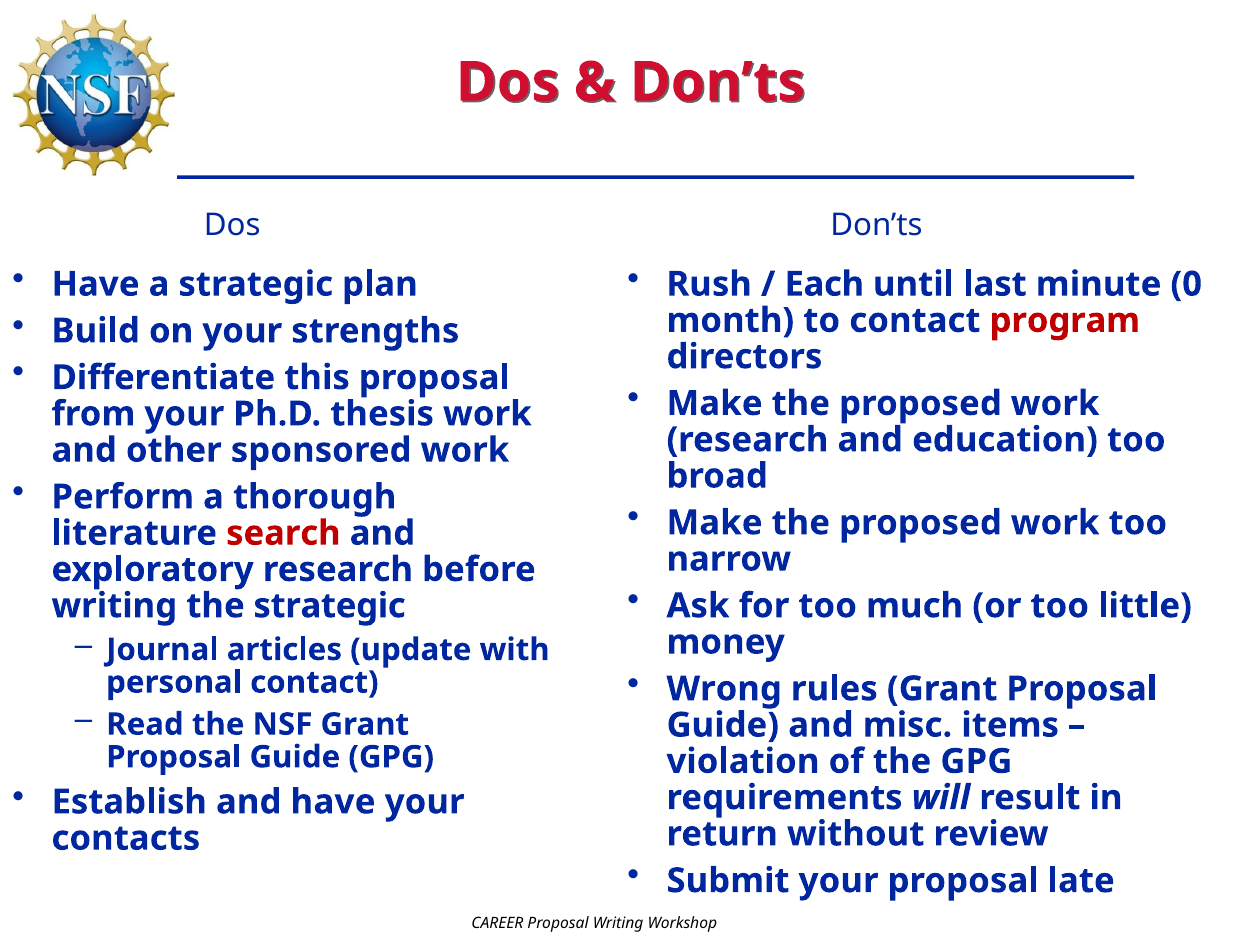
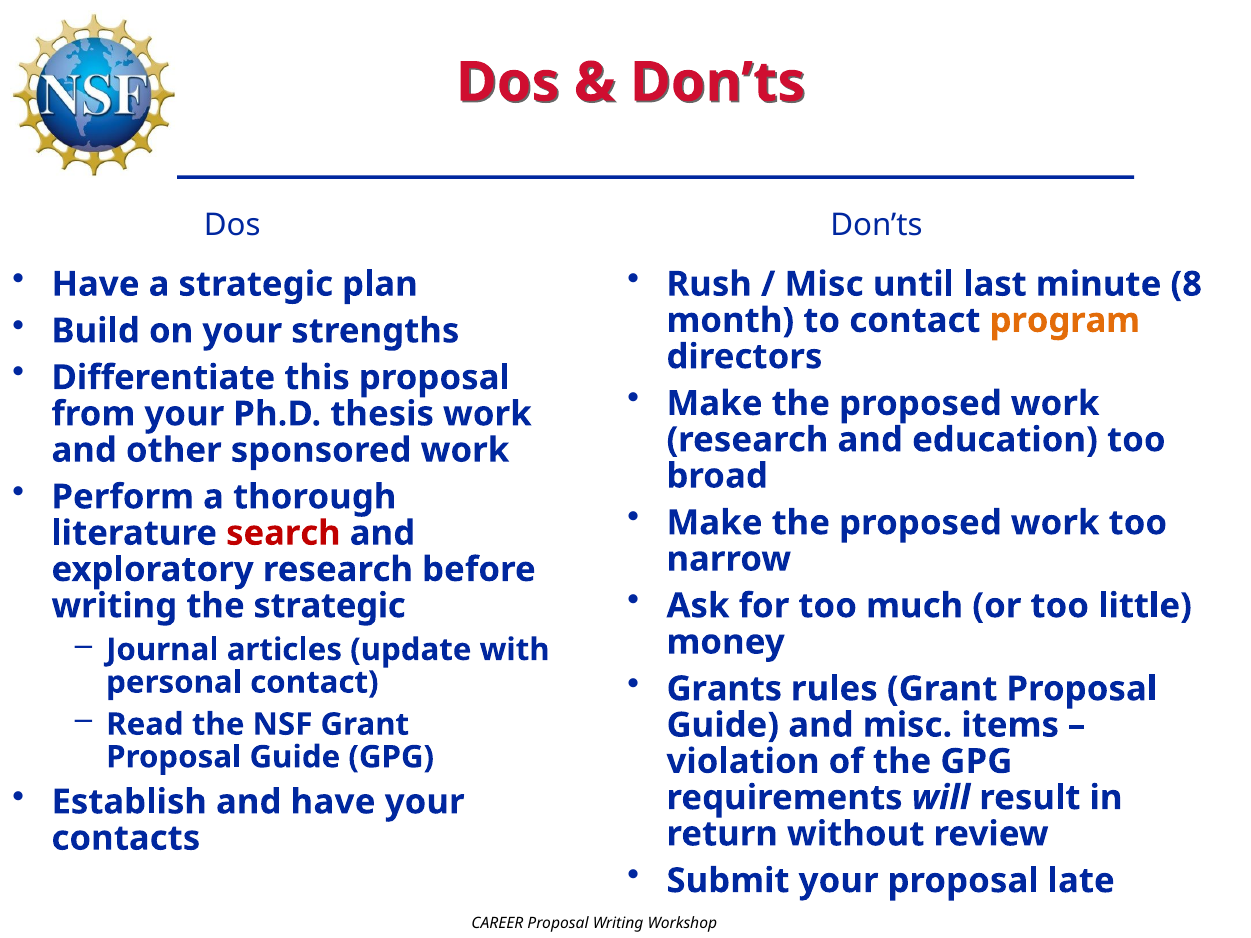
Each at (824, 284): Each -> Misc
0: 0 -> 8
program colour: red -> orange
Wrong: Wrong -> Grants
